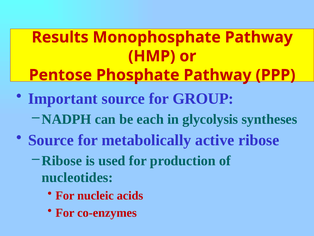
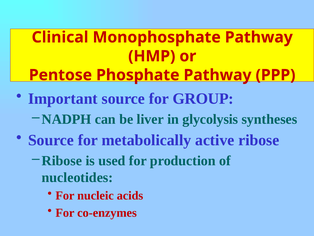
Results: Results -> Clinical
each: each -> liver
